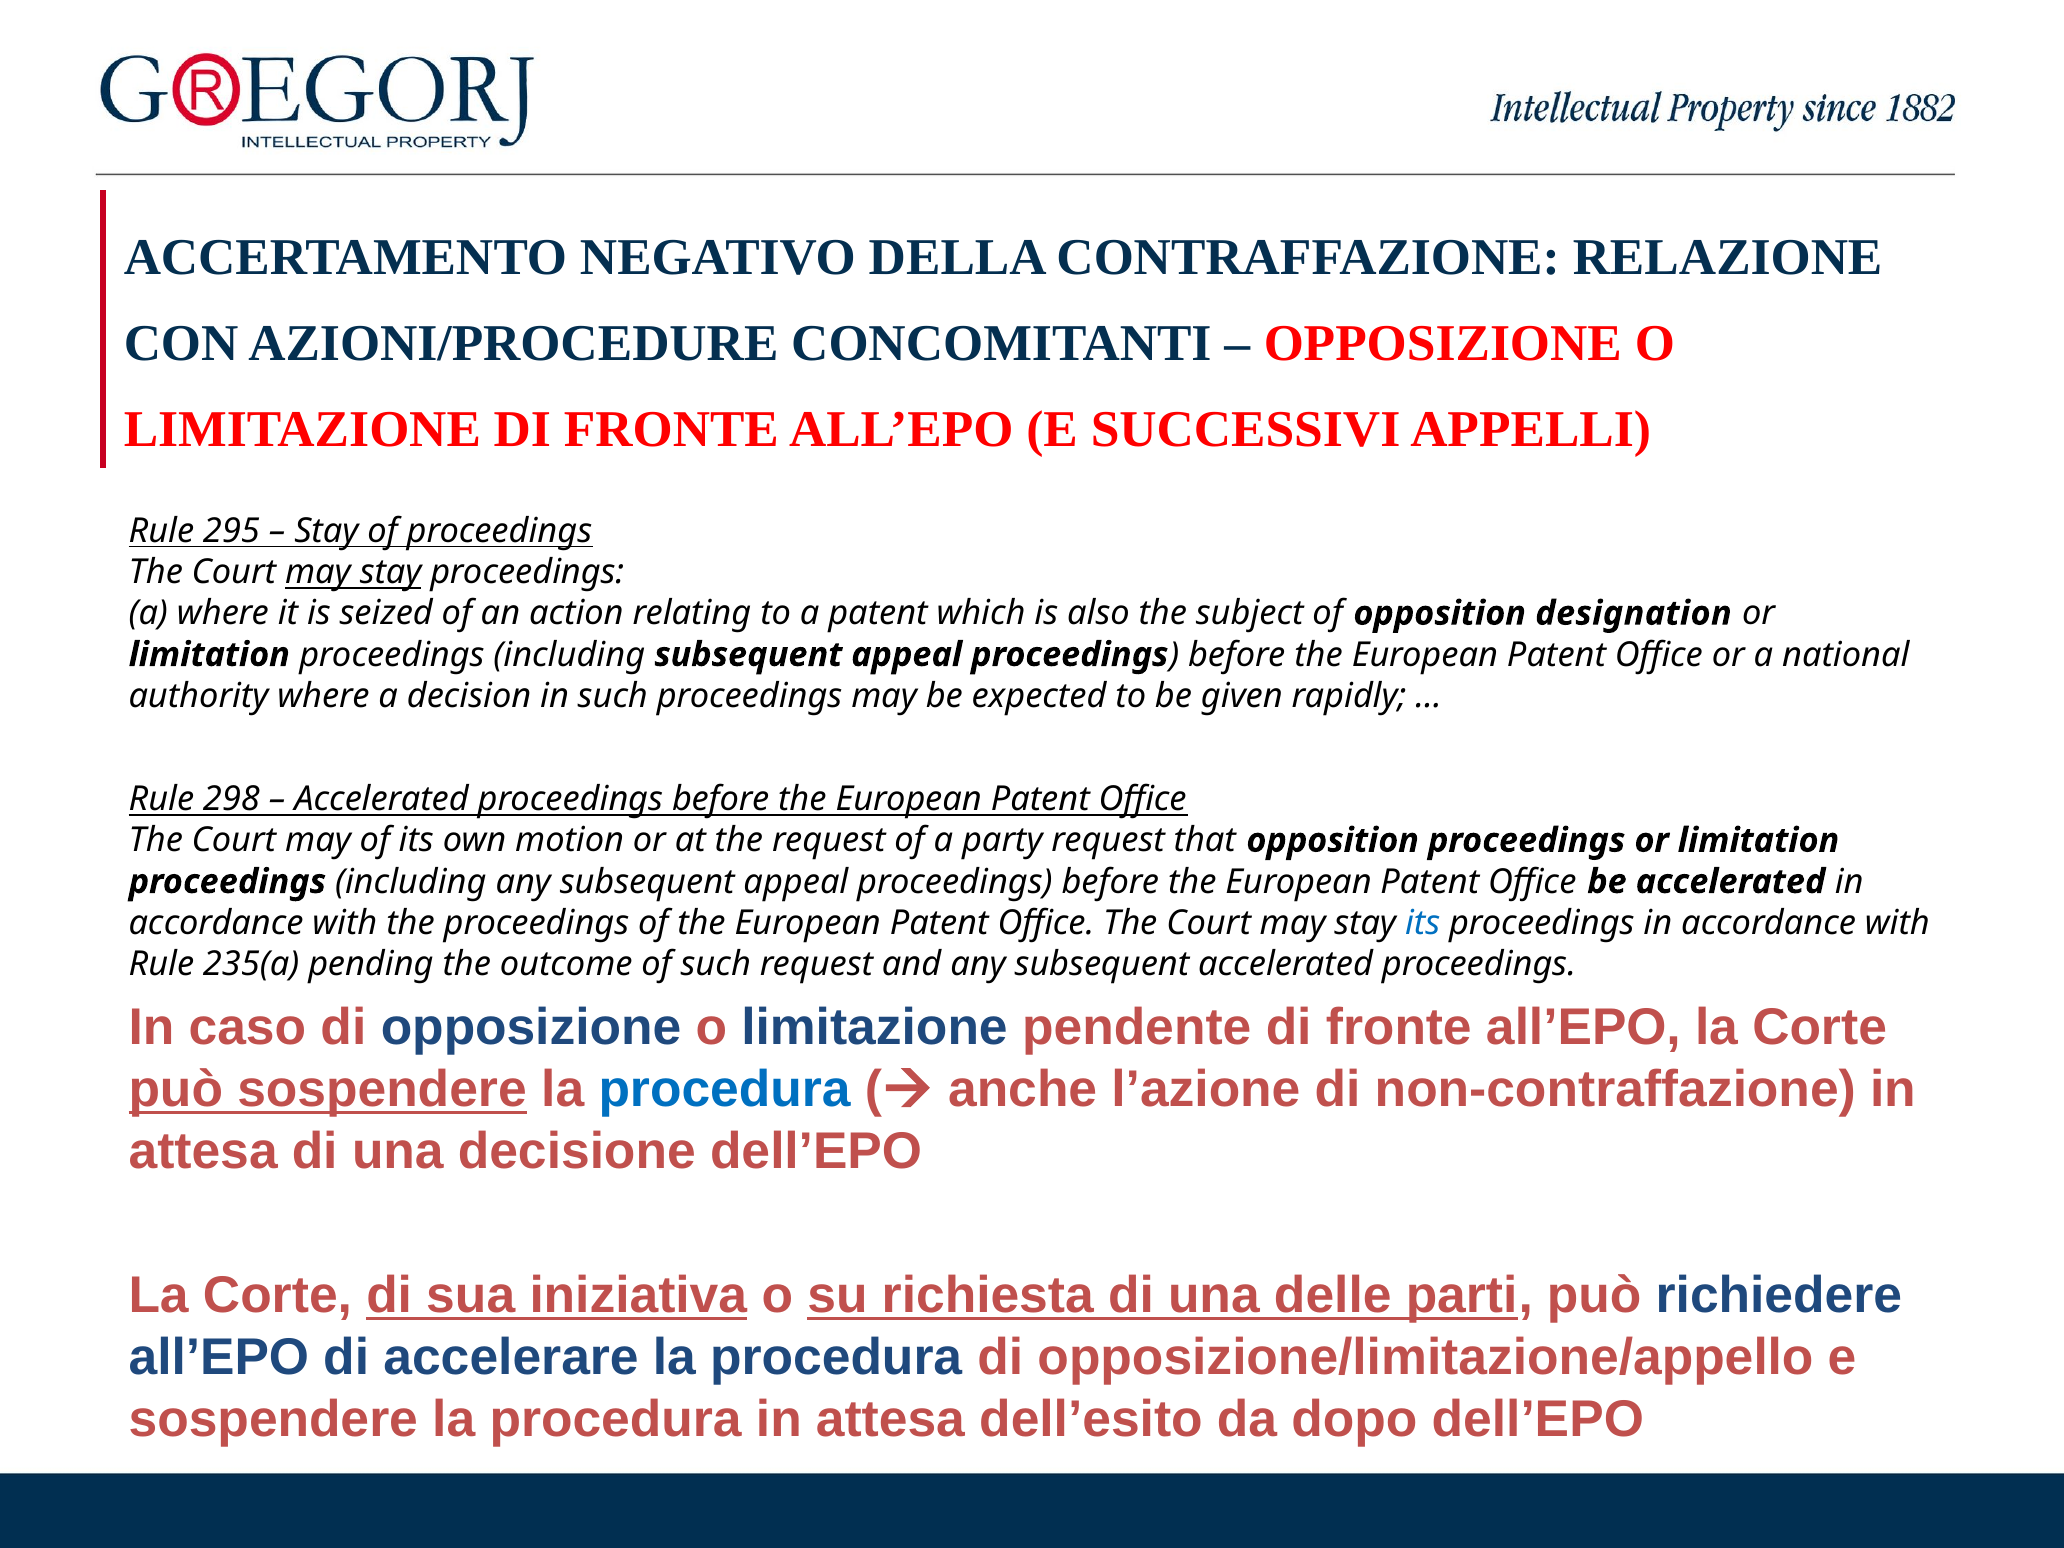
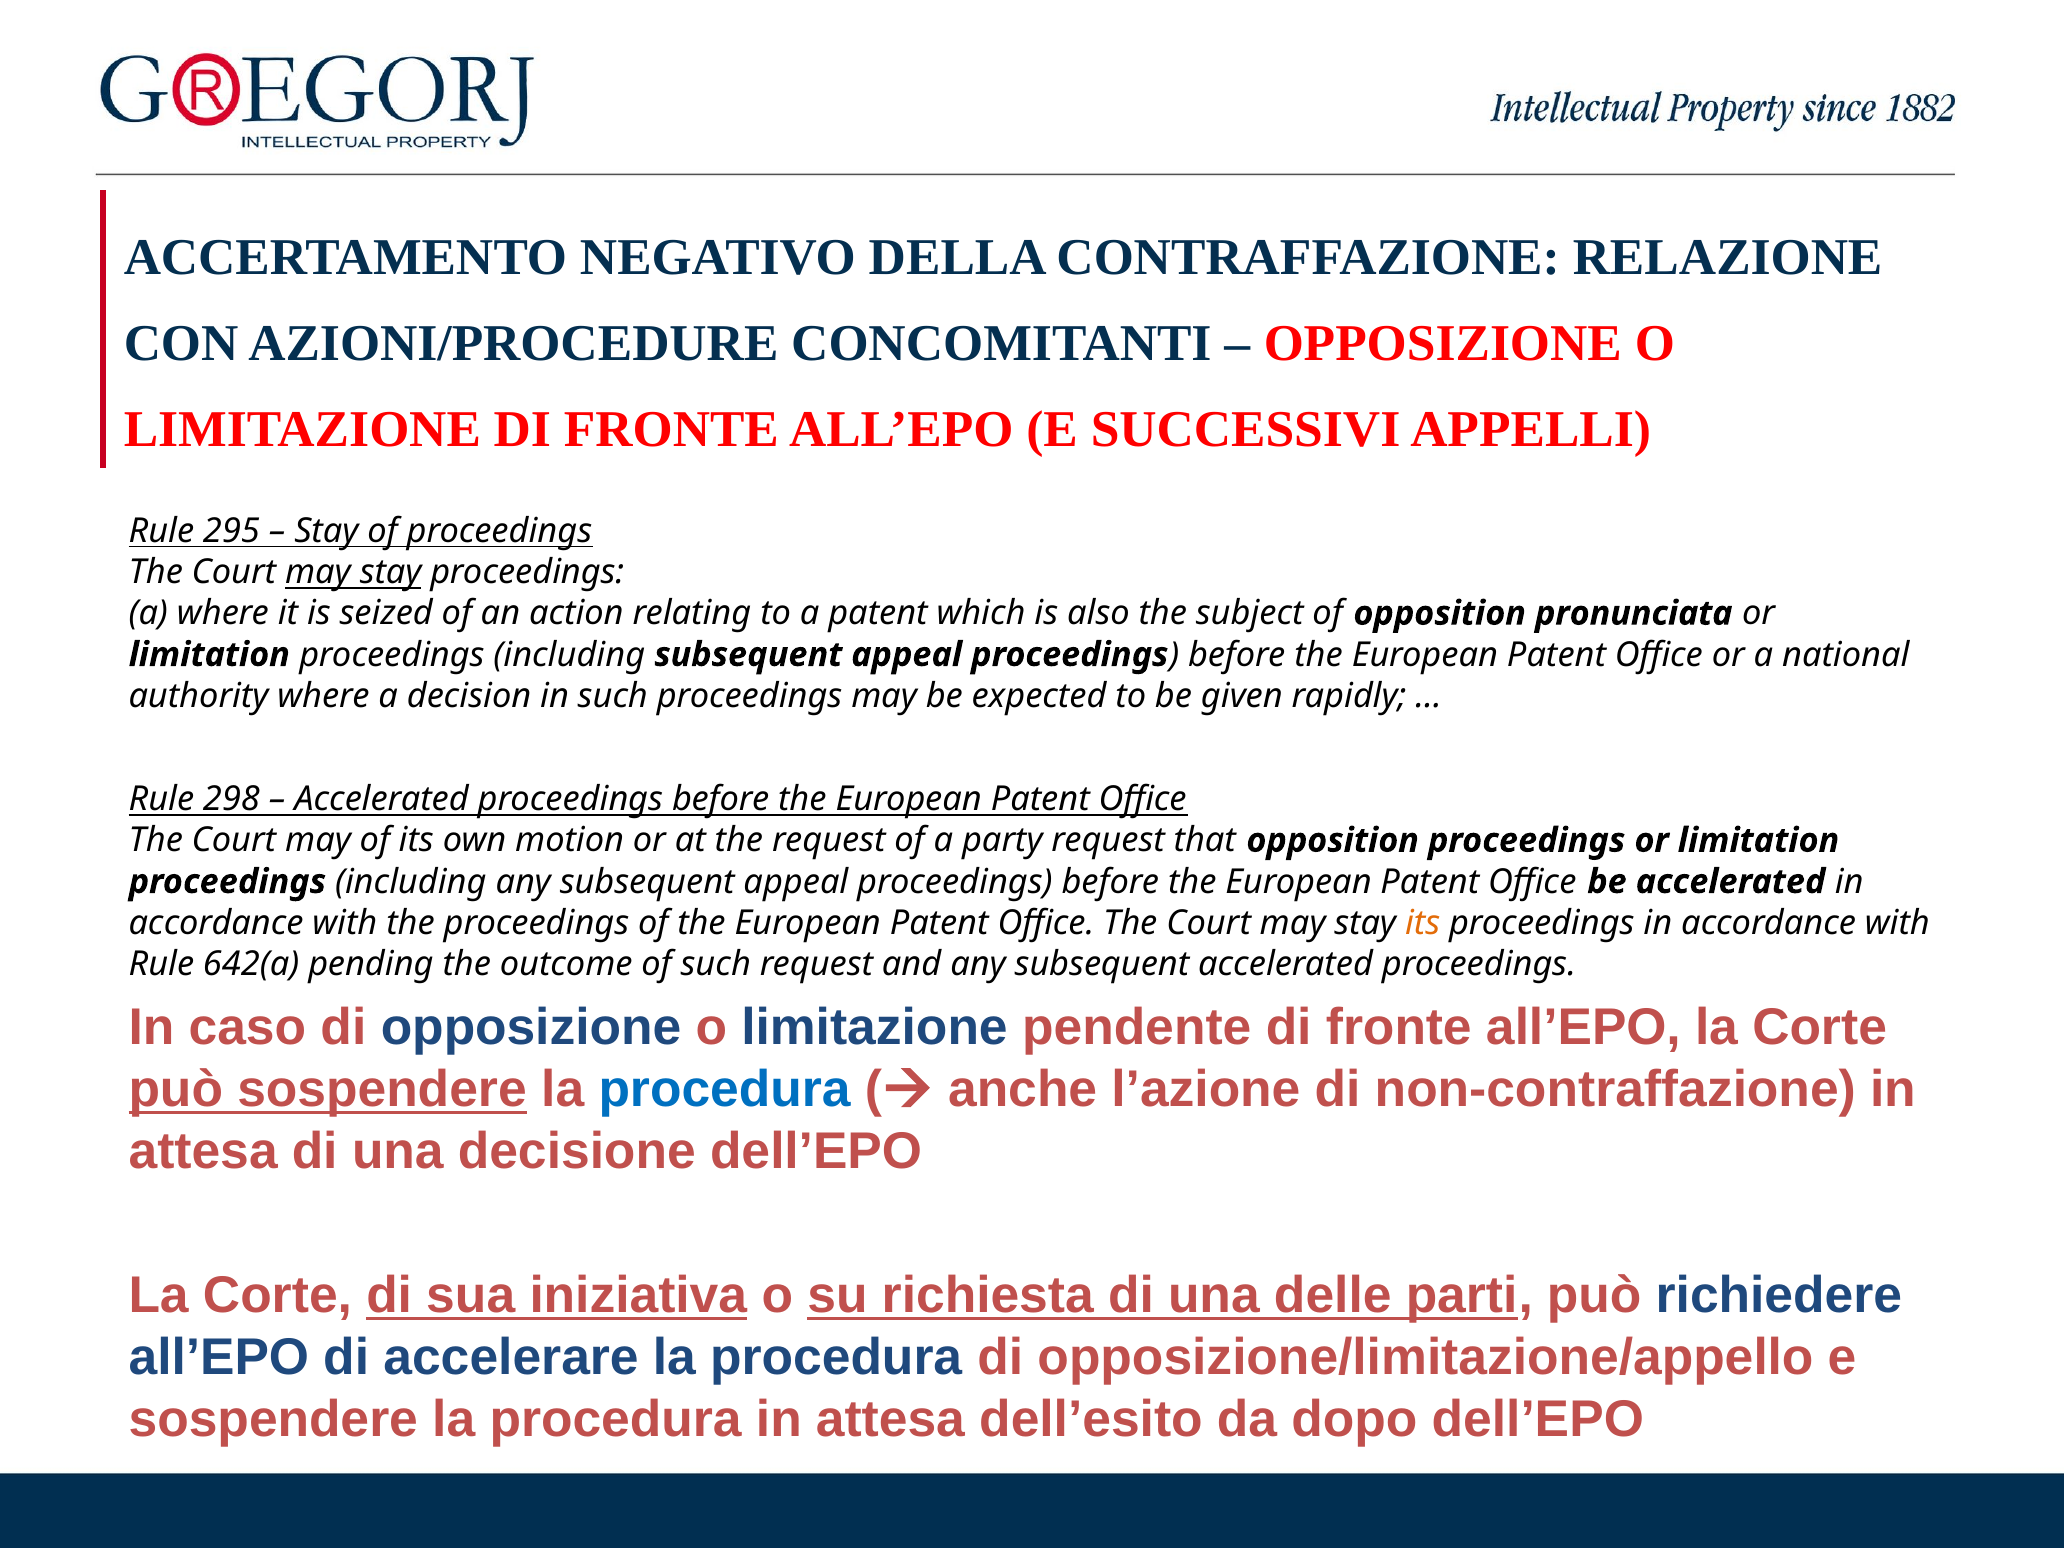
designation: designation -> pronunciata
its at (1423, 923) colour: blue -> orange
235(a: 235(a -> 642(a
